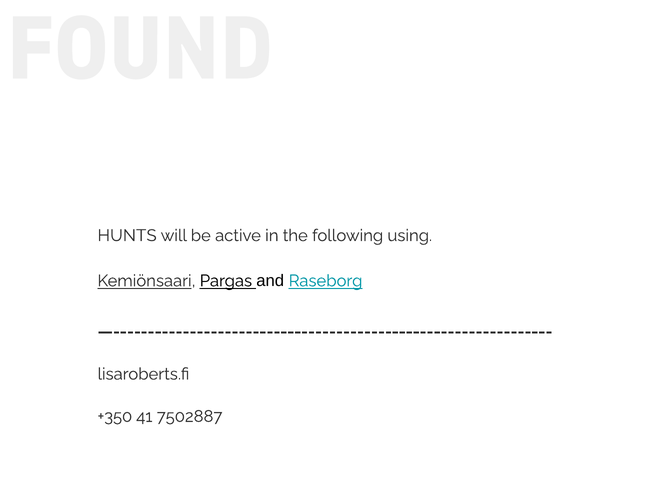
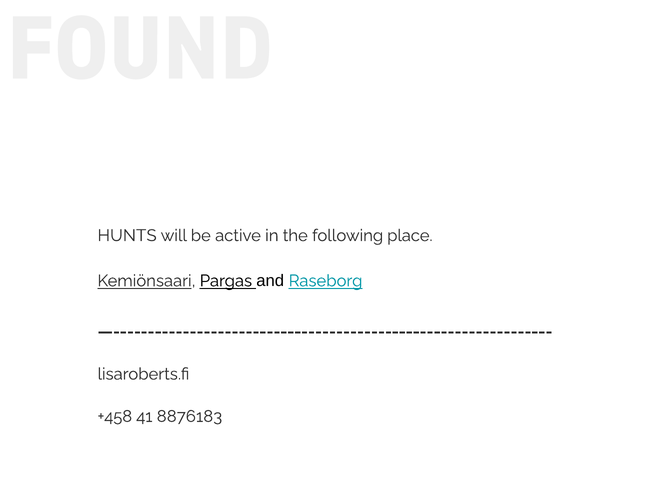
using: using -> place
+350: +350 -> +458
7502887: 7502887 -> 8876183
